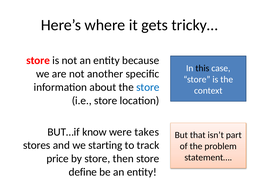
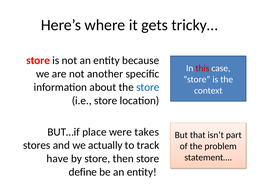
this colour: black -> red
know: know -> place
starting: starting -> actually
price: price -> have
